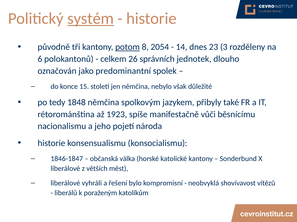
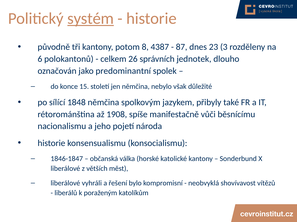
potom underline: present -> none
2054: 2054 -> 4387
14: 14 -> 87
tedy: tedy -> sílící
1923: 1923 -> 1908
